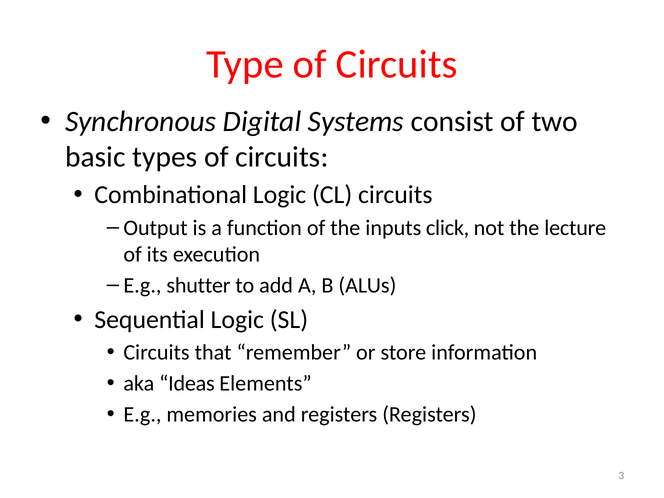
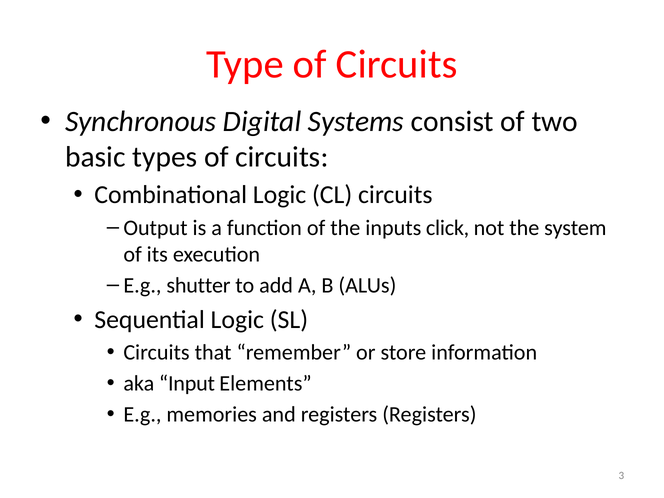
lecture: lecture -> system
Ideas: Ideas -> Input
